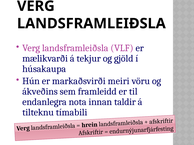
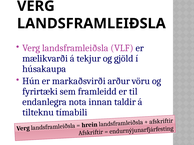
meiri: meiri -> arður
ákveðins: ákveðins -> fyrirtæki
